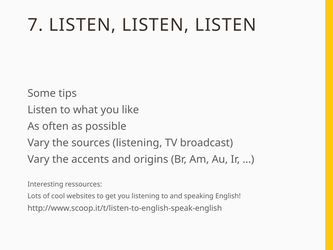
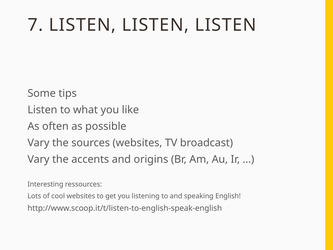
sources listening: listening -> websites
